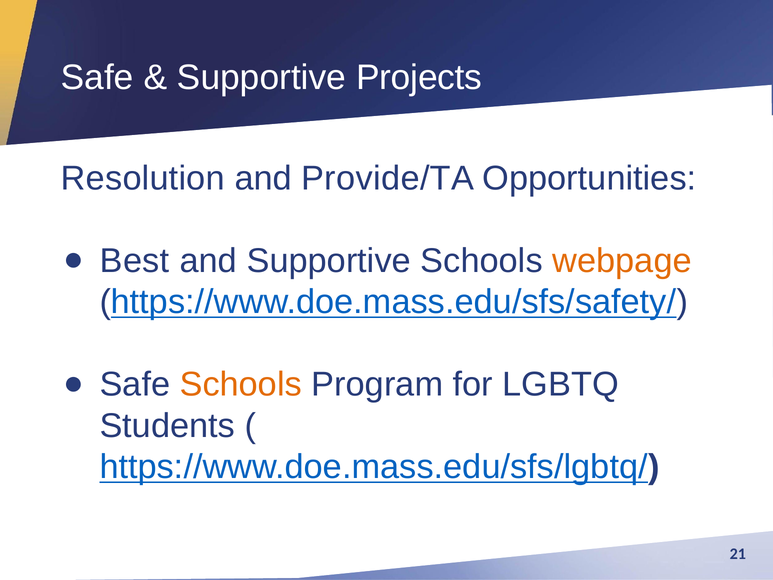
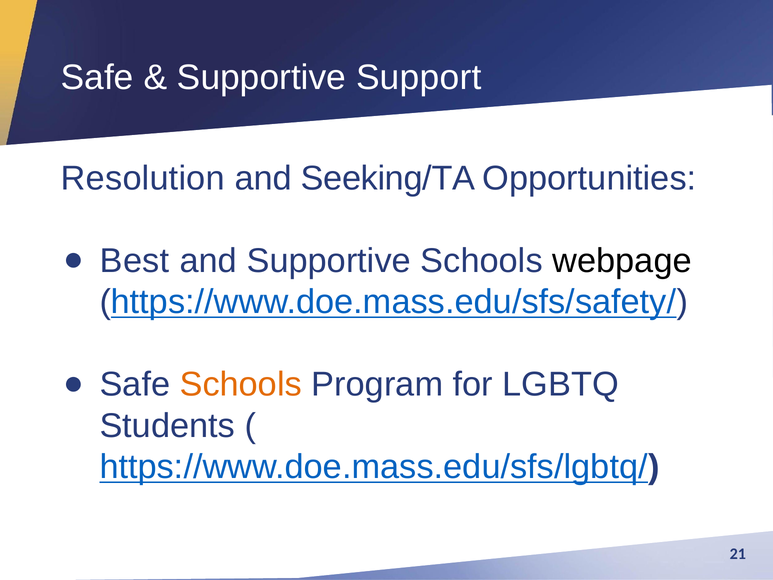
Projects: Projects -> Support
Provide/TA: Provide/TA -> Seeking/TA
webpage colour: orange -> black
